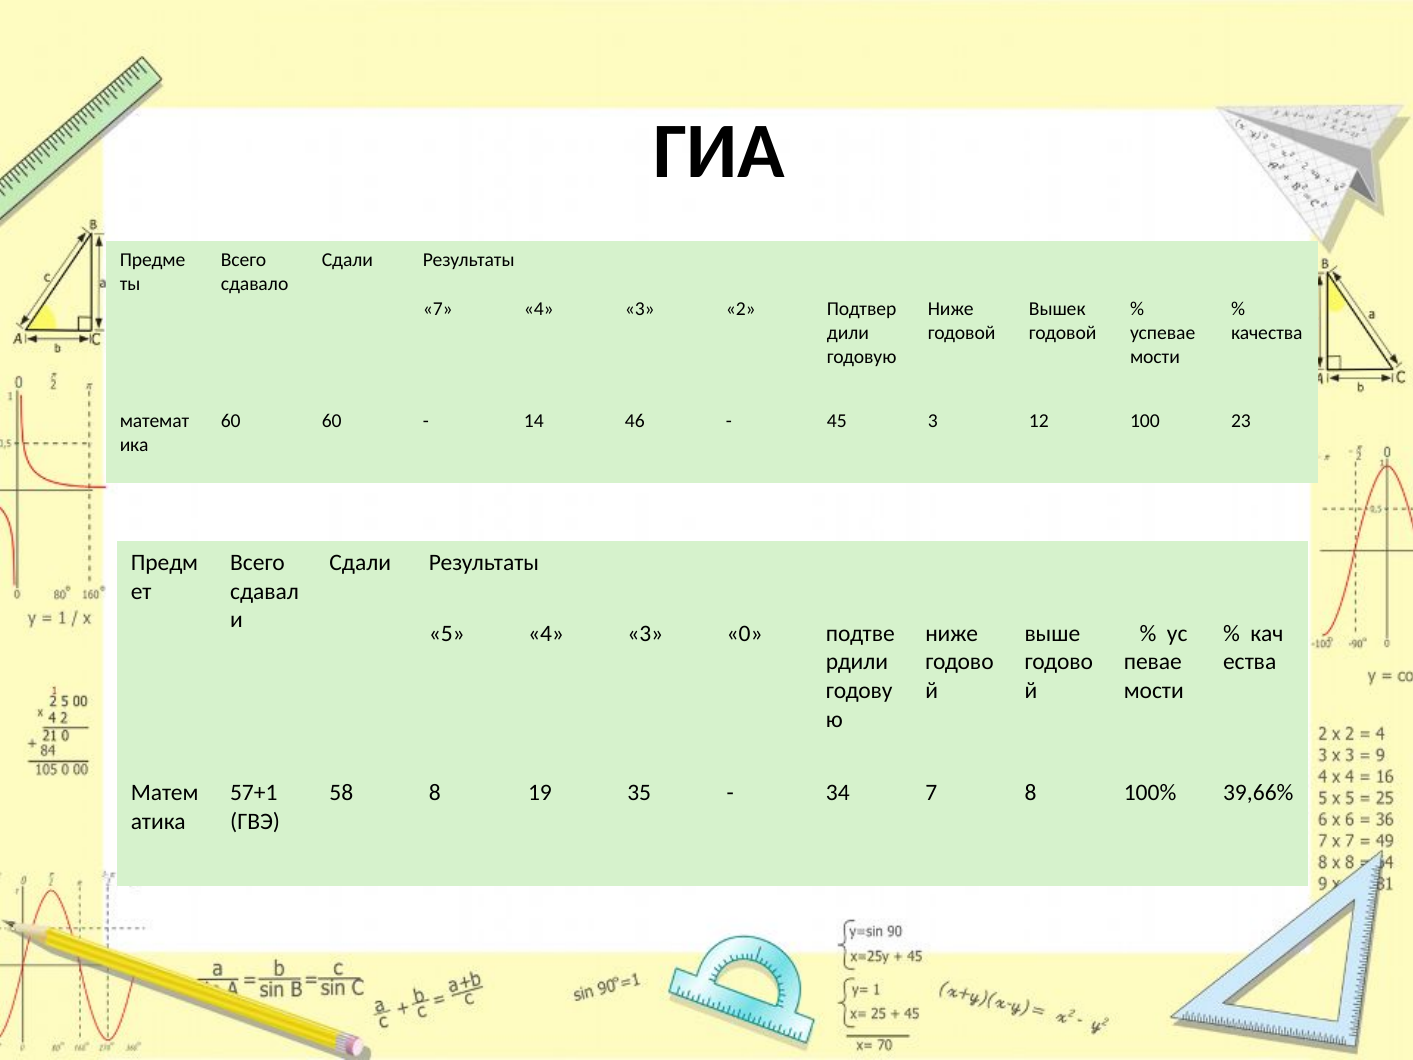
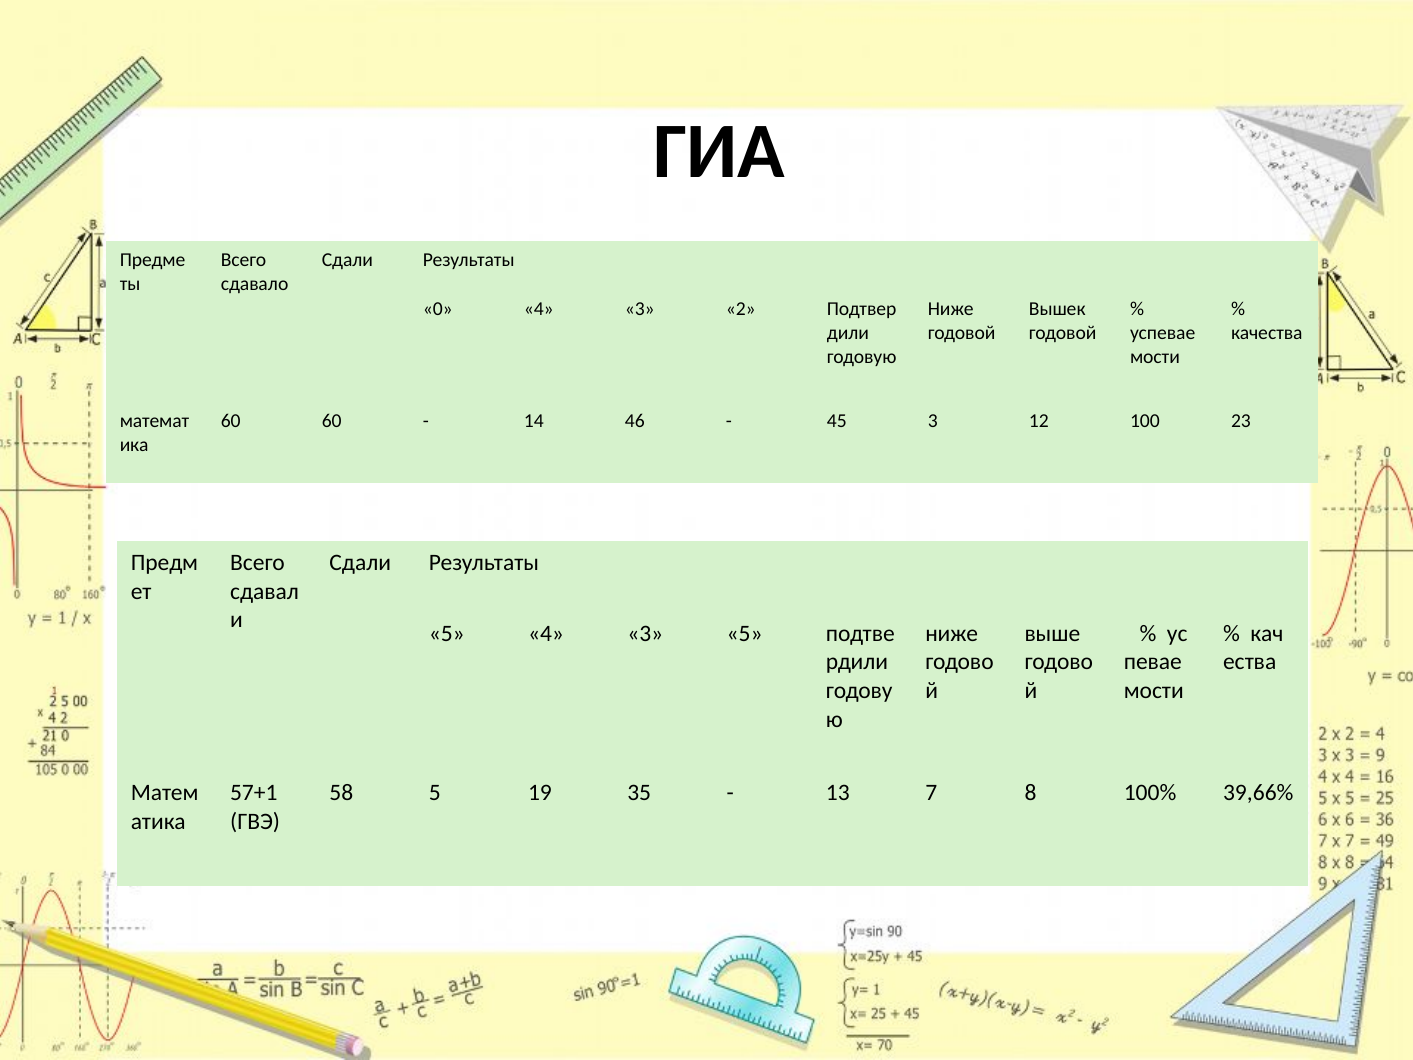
7 at (438, 309): 7 -> 0
3 0: 0 -> 5
58 8: 8 -> 5
34: 34 -> 13
